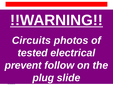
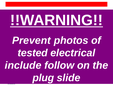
Circuits: Circuits -> Prevent
prevent: prevent -> include
